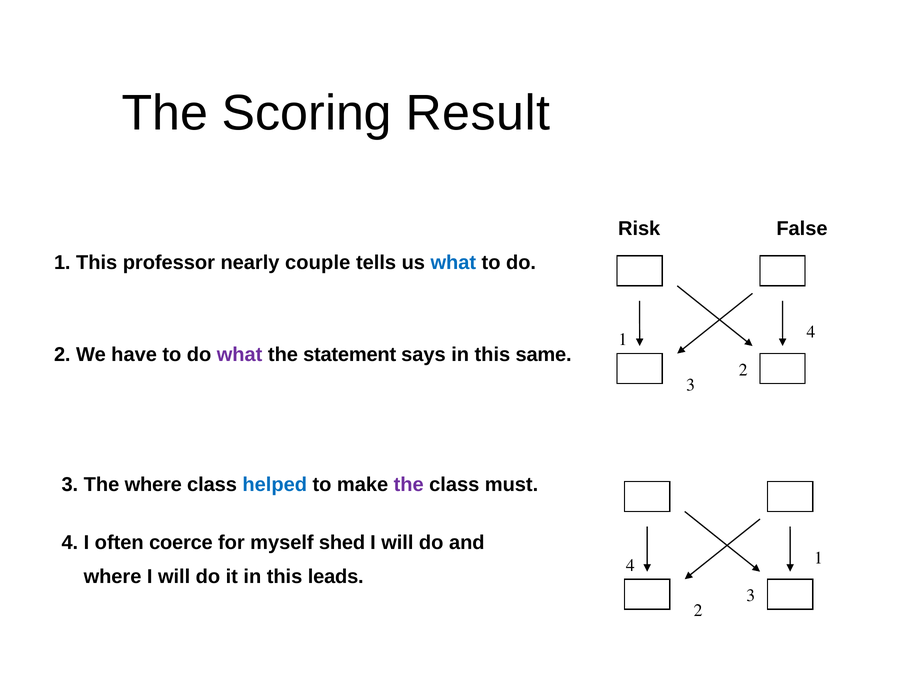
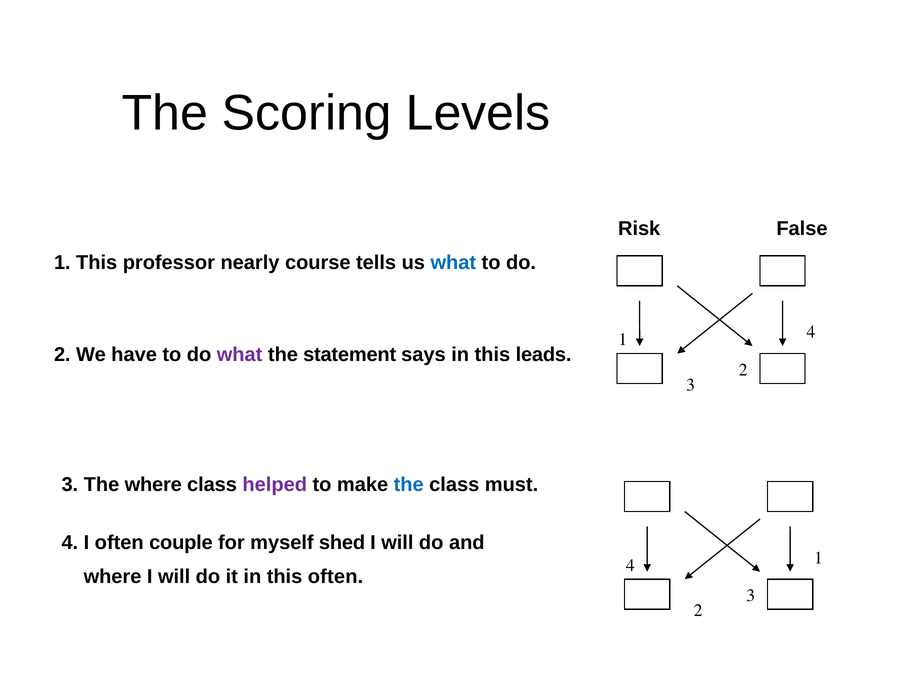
Result: Result -> Levels
couple: couple -> course
same: same -> leads
helped colour: blue -> purple
the at (409, 485) colour: purple -> blue
coerce: coerce -> couple
this leads: leads -> often
